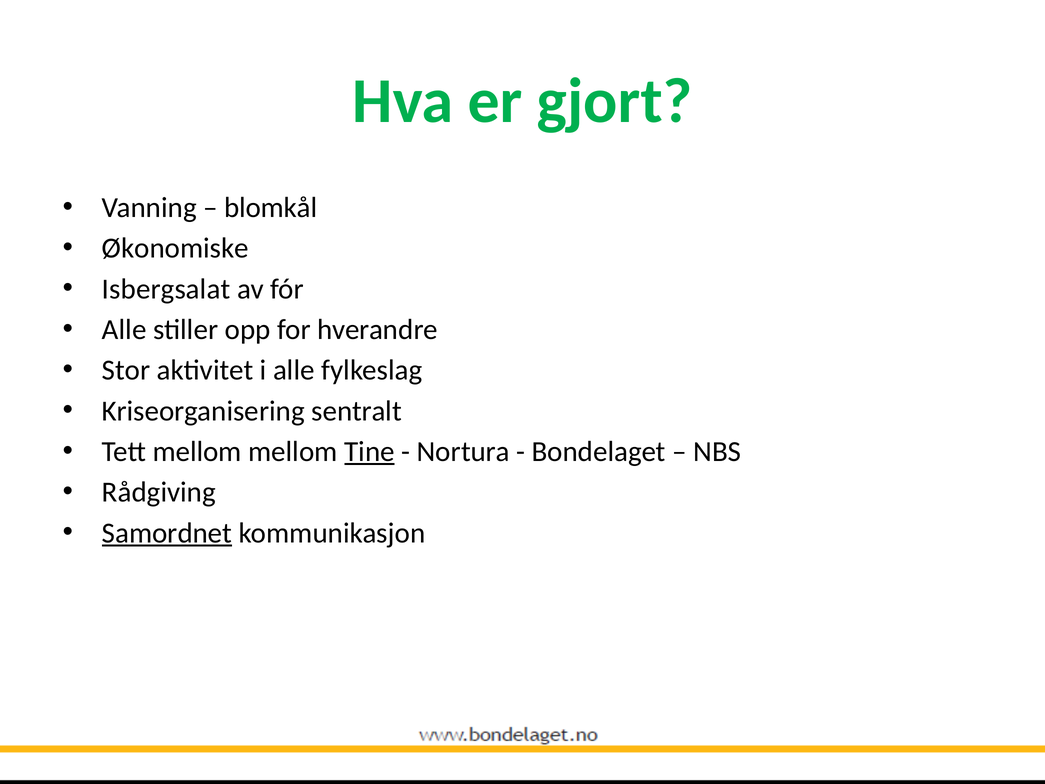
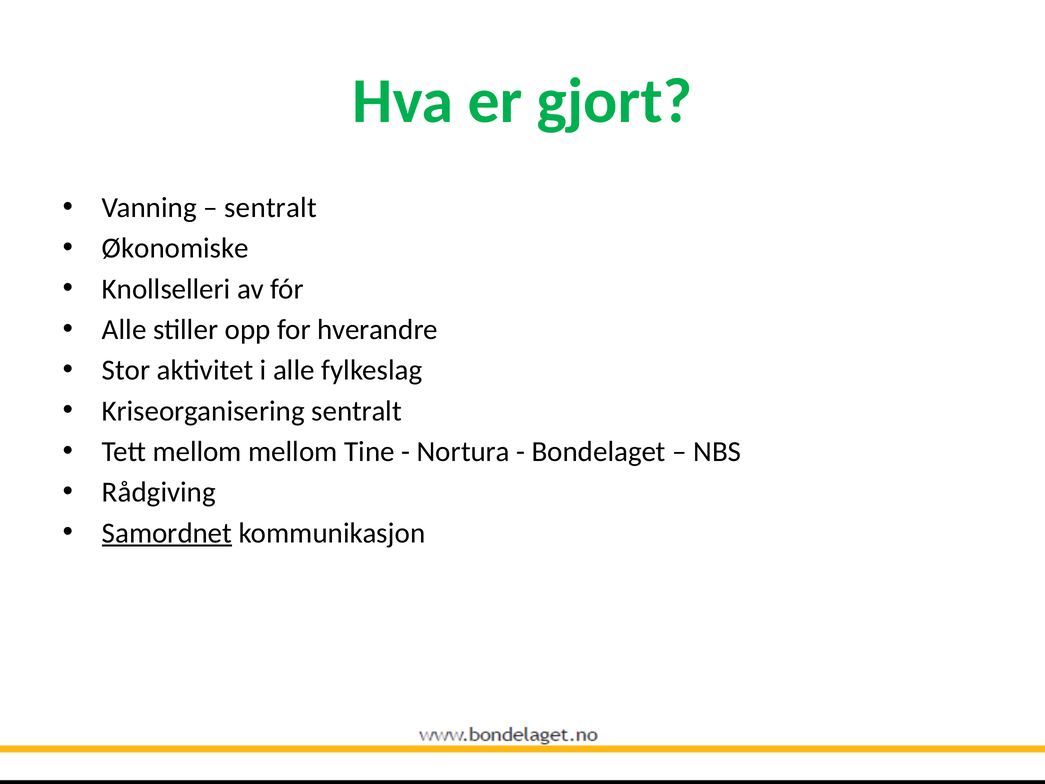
blomkål at (271, 208): blomkål -> sentralt
Isbergsalat: Isbergsalat -> Knollselleri
Tine underline: present -> none
